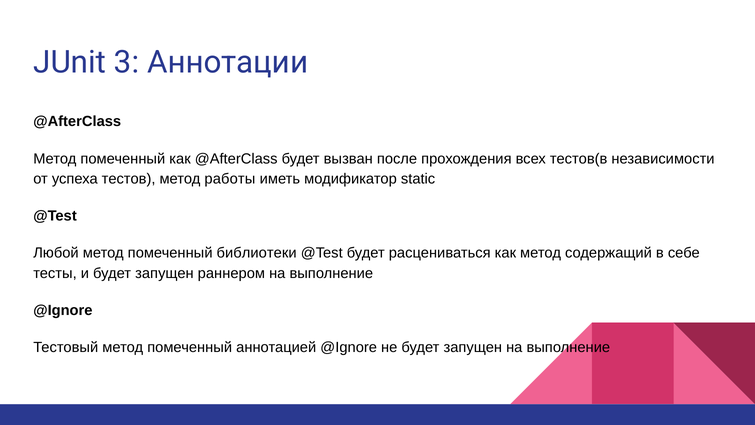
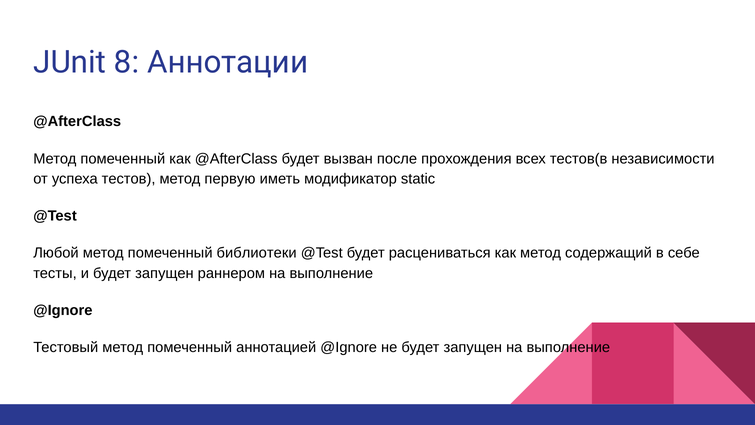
3: 3 -> 8
работы: работы -> первую
